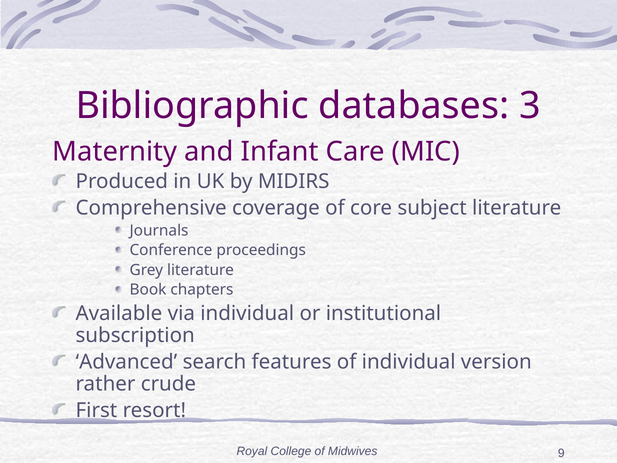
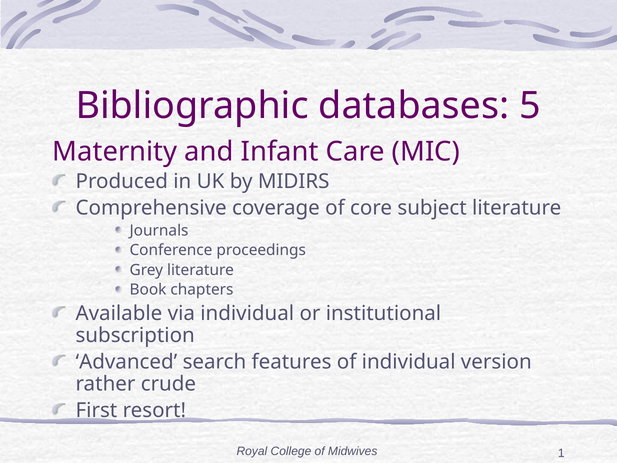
3: 3 -> 5
9: 9 -> 1
